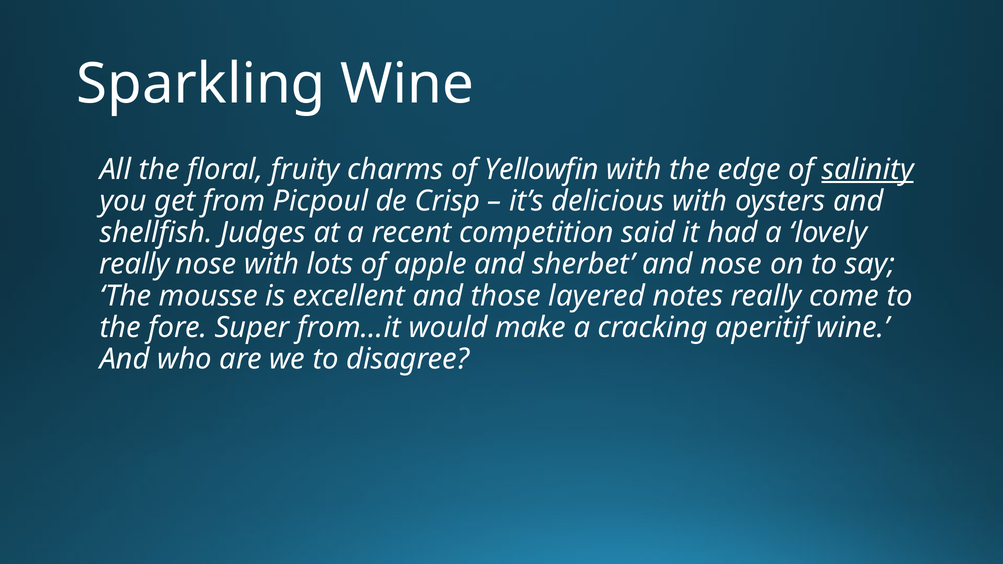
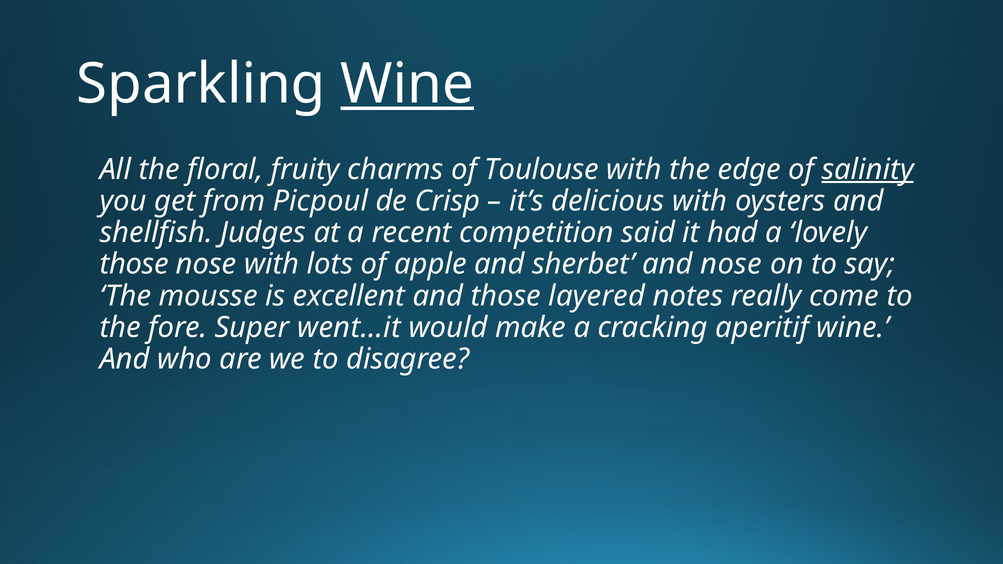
Wine at (407, 84) underline: none -> present
Yellowfin: Yellowfin -> Toulouse
really at (134, 264): really -> those
from…it: from…it -> went…it
